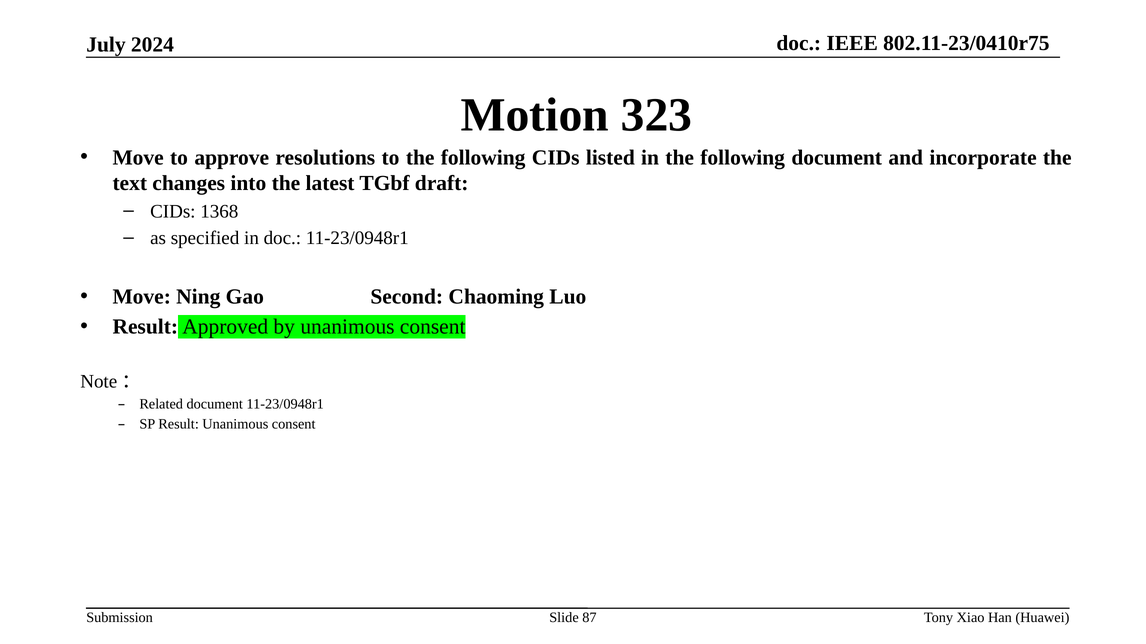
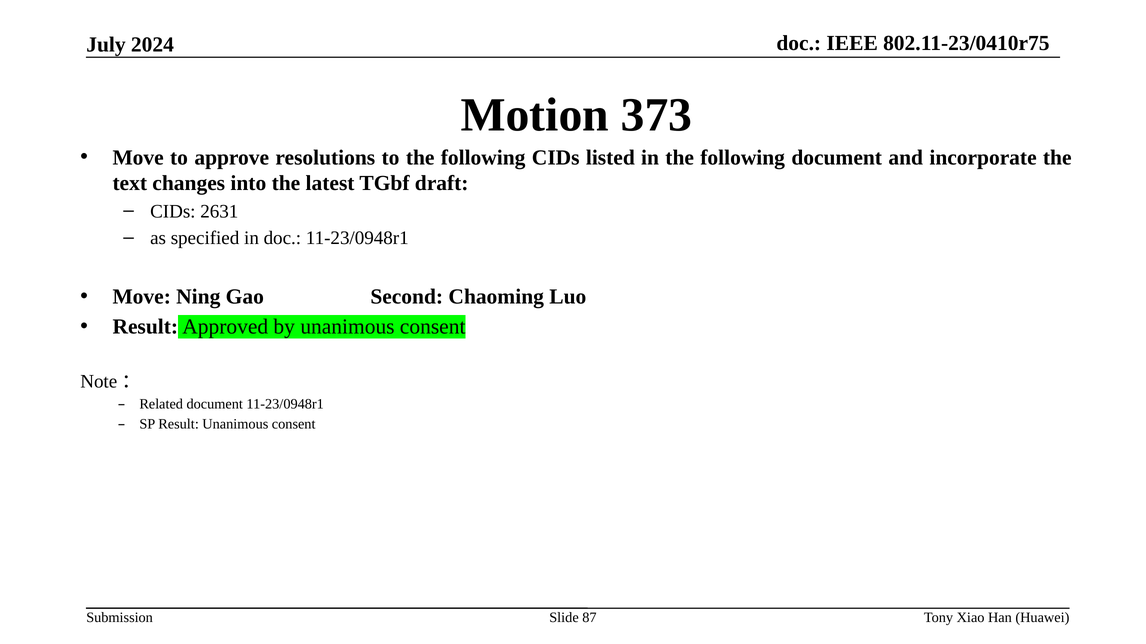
323: 323 -> 373
1368: 1368 -> 2631
